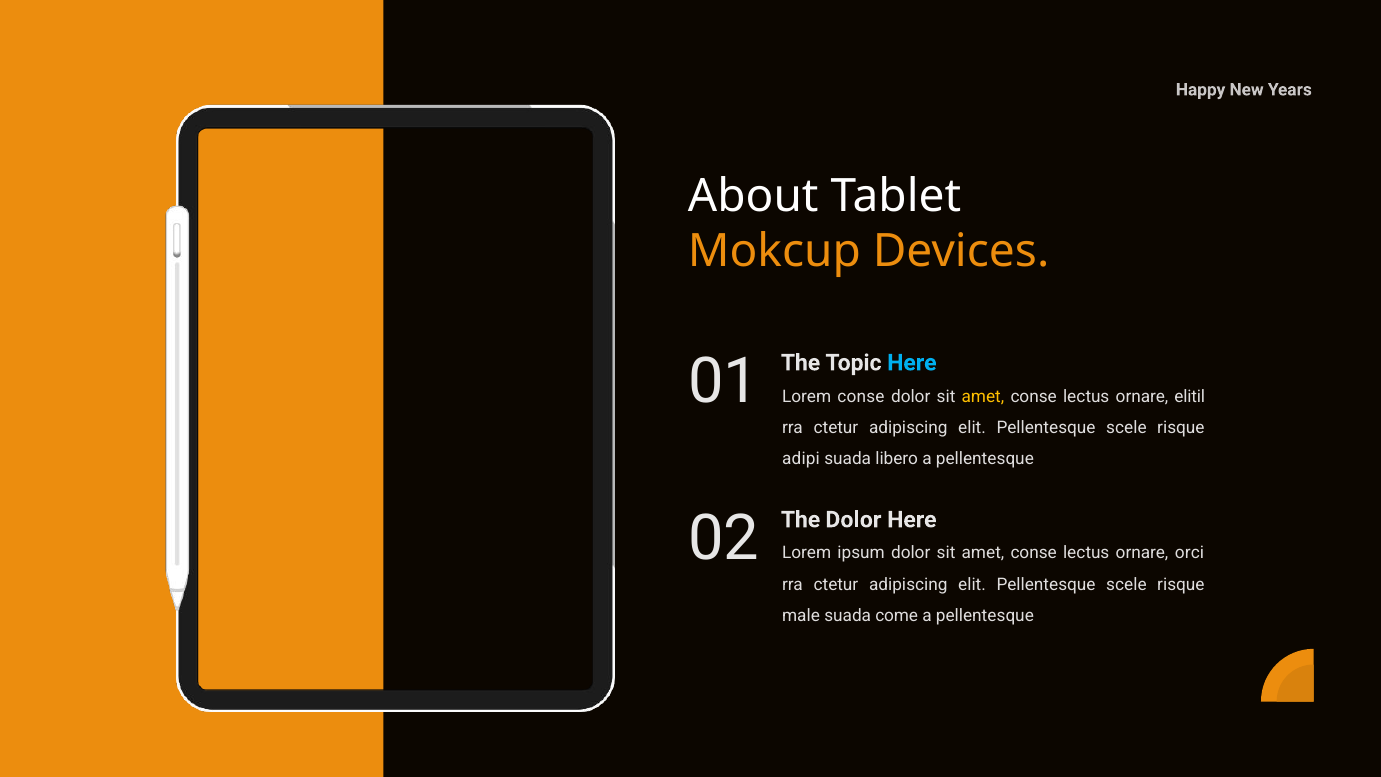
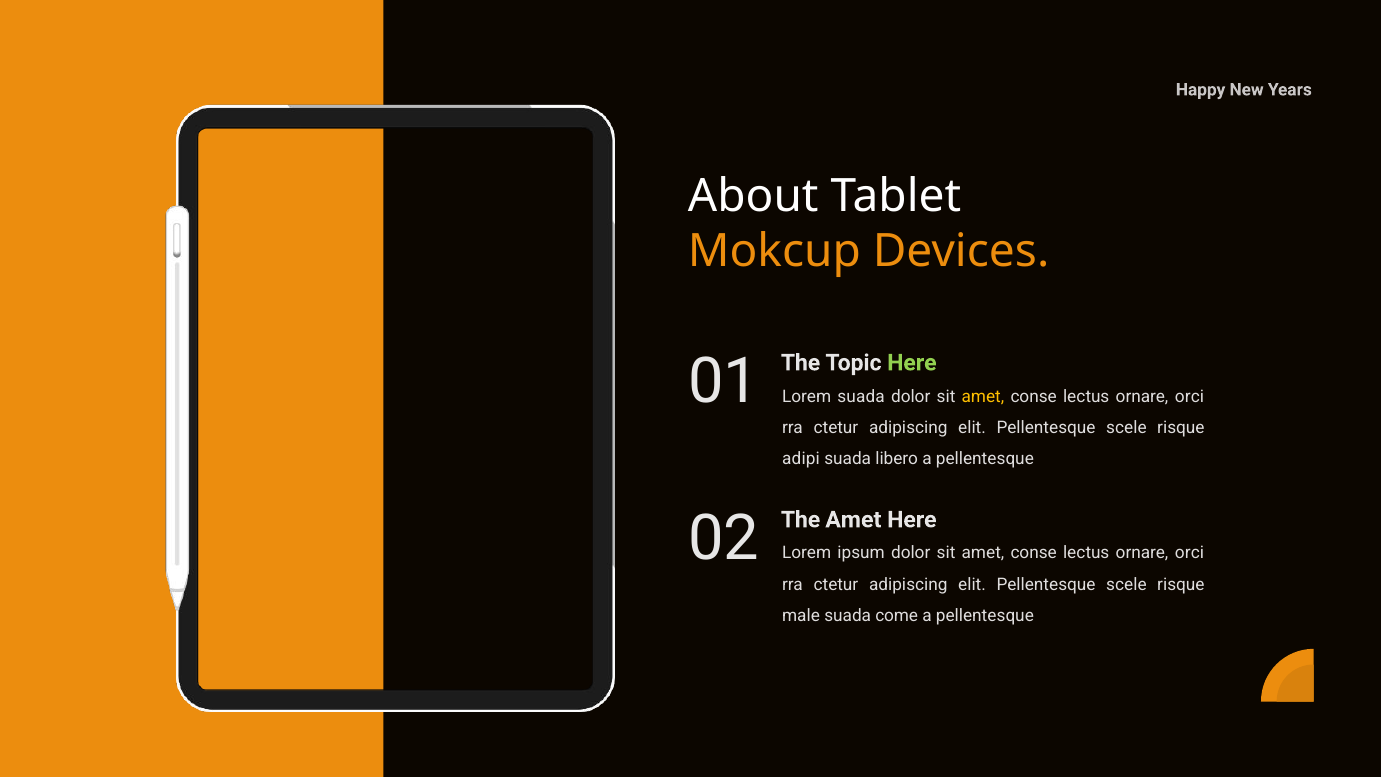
Here at (912, 363) colour: light blue -> light green
Lorem conse: conse -> suada
elitil at (1190, 396): elitil -> orci
The Dolor: Dolor -> Amet
